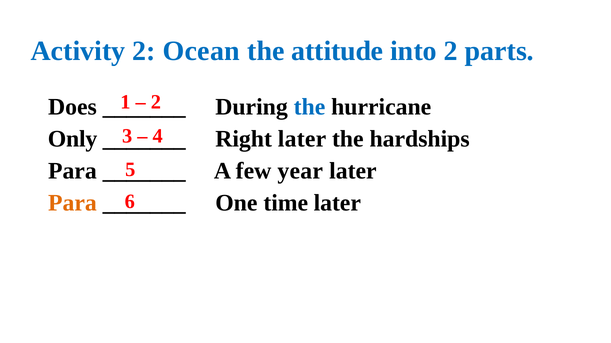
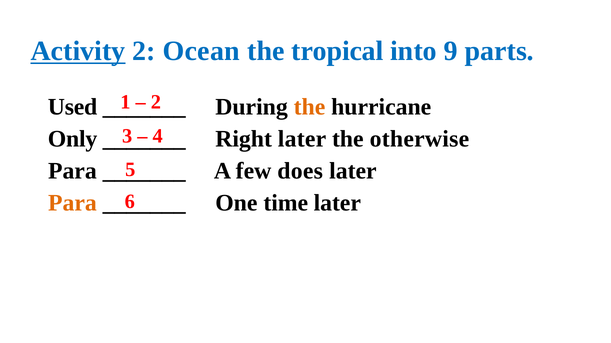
Activity underline: none -> present
attitude: attitude -> tropical
into 2: 2 -> 9
Does: Does -> Used
the at (309, 107) colour: blue -> orange
hardships: hardships -> otherwise
year: year -> does
